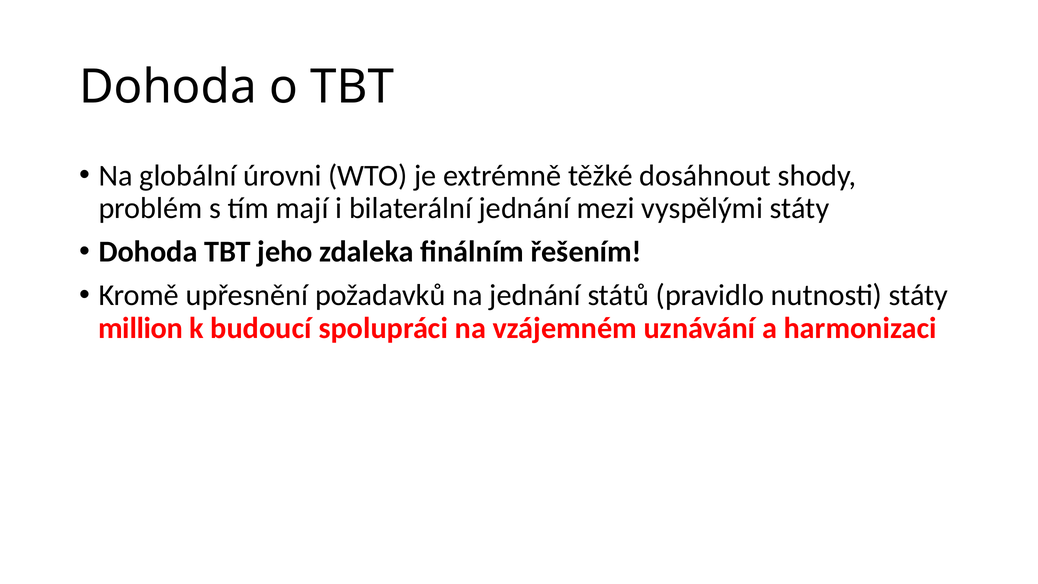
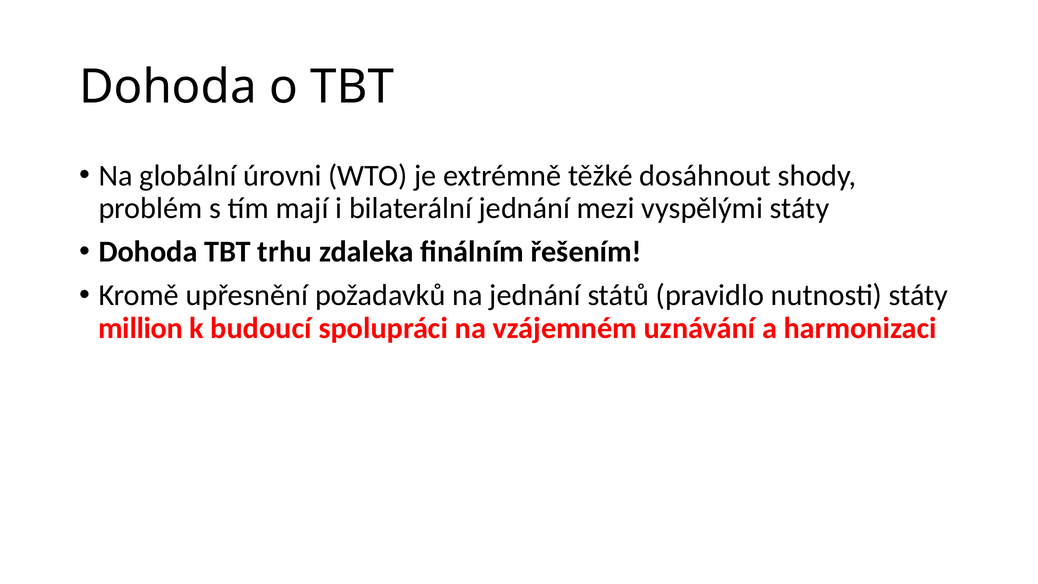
jeho: jeho -> trhu
